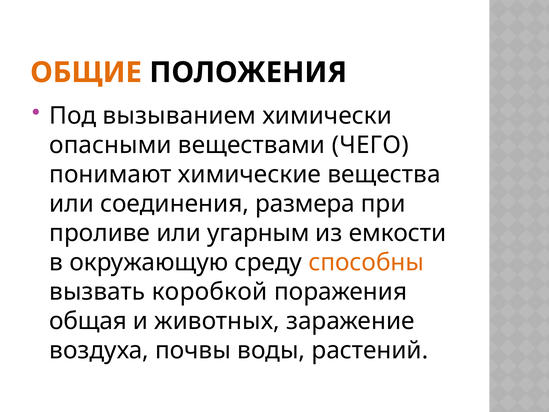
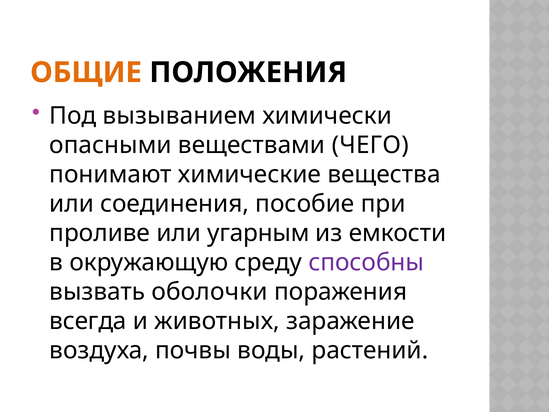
размера: размера -> пособие
способны colour: orange -> purple
коробкой: коробкой -> оболочки
общая: общая -> всегда
